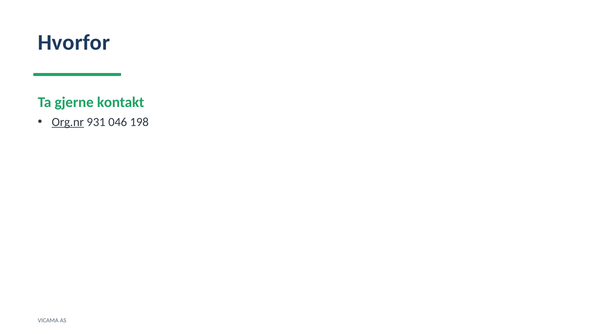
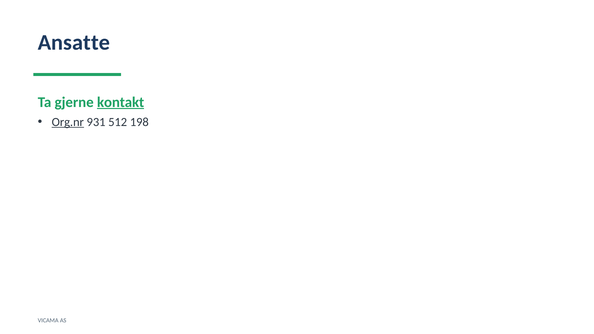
Hvorfor: Hvorfor -> Ansatte
kontakt underline: none -> present
046: 046 -> 512
